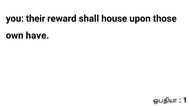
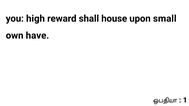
their: their -> high
those: those -> small
